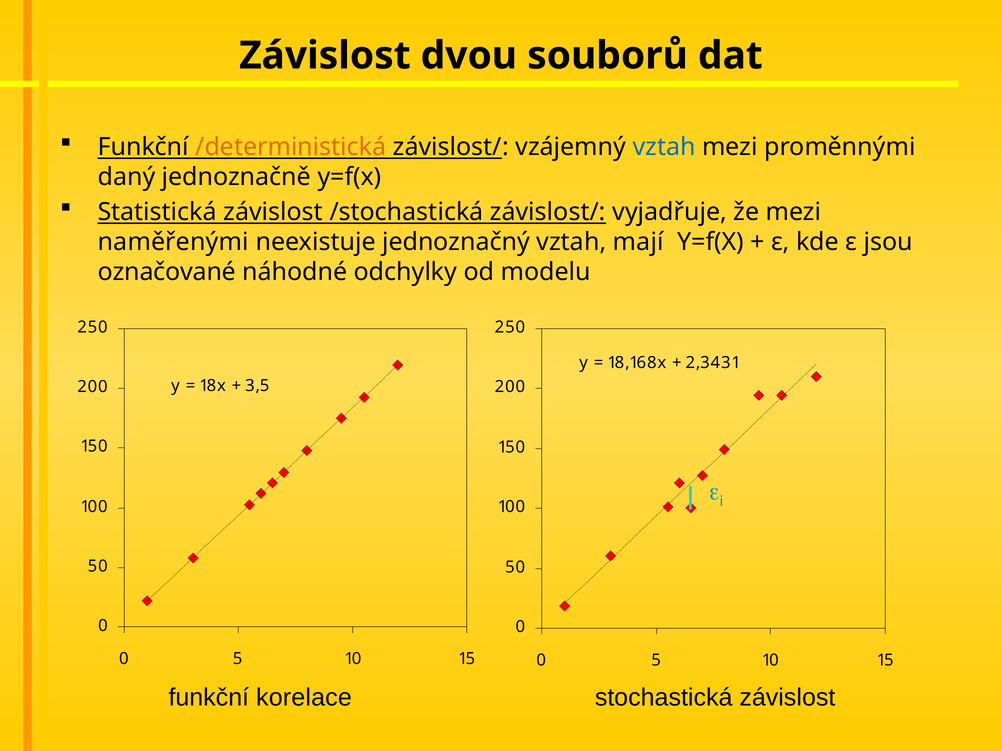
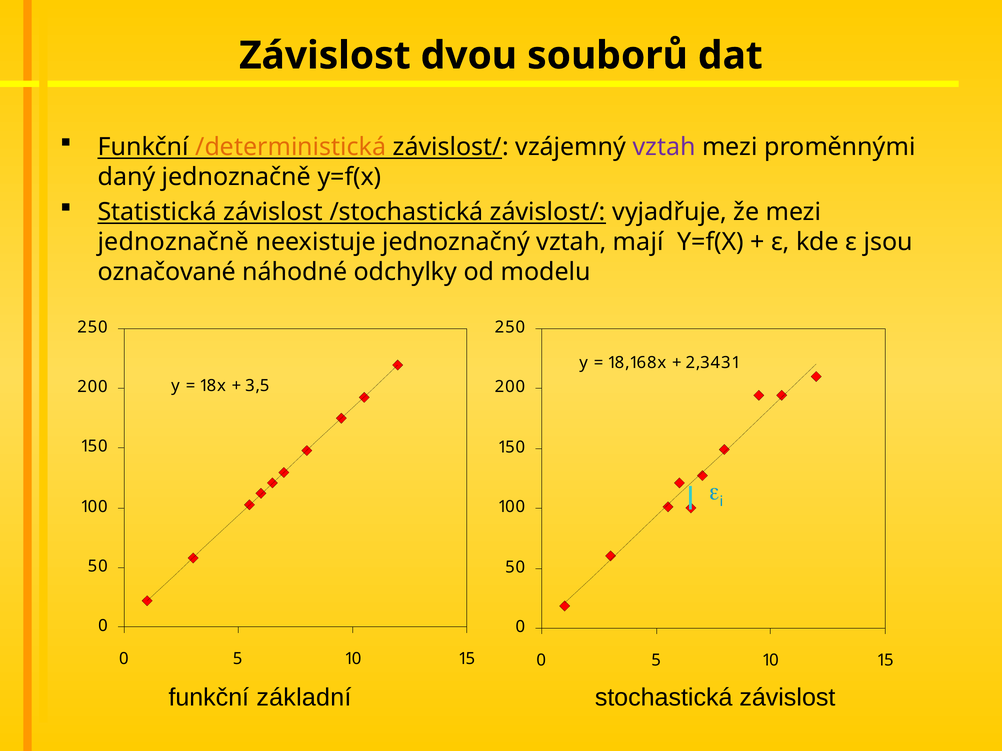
vztah at (664, 147) colour: blue -> purple
naměřenými at (173, 242): naměřenými -> jednoznačně
korelace: korelace -> základní
